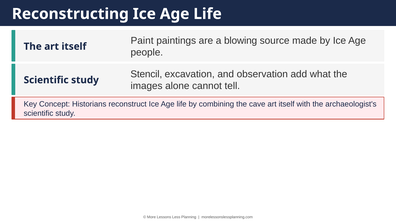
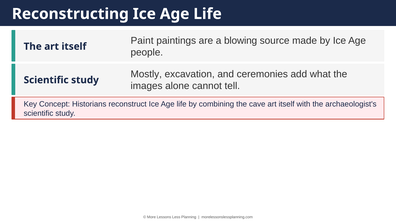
Stencil: Stencil -> Mostly
observation: observation -> ceremonies
